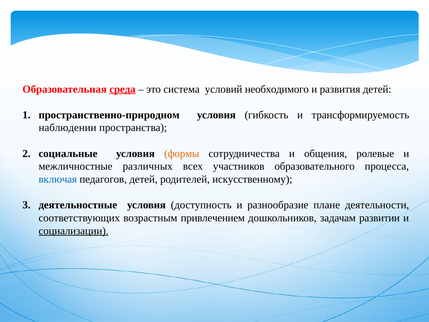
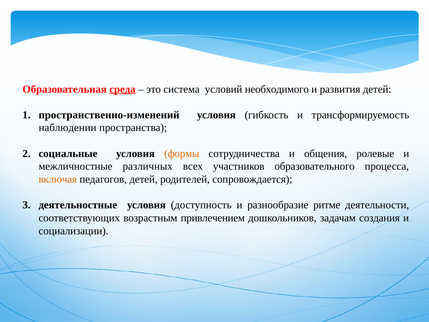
пространственно-природном: пространственно-природном -> пространственно-изменений
включая colour: blue -> orange
искусственному: искусственному -> сопровождается
плане: плане -> ритме
развитии: развитии -> создания
социализации underline: present -> none
